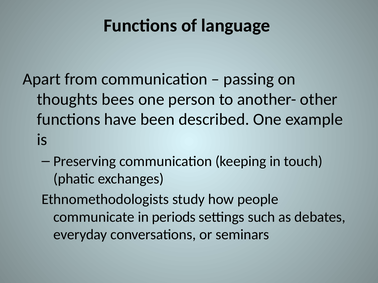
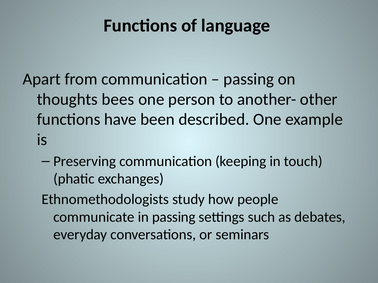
in periods: periods -> passing
